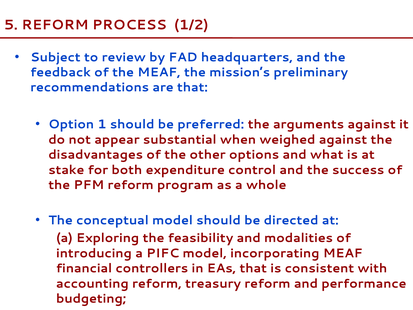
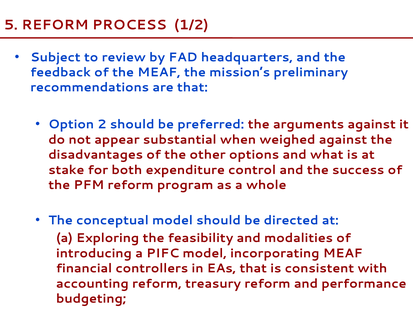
1: 1 -> 2
